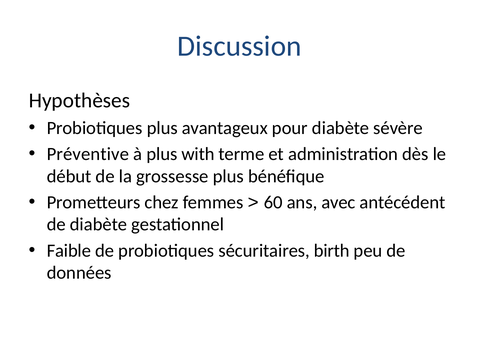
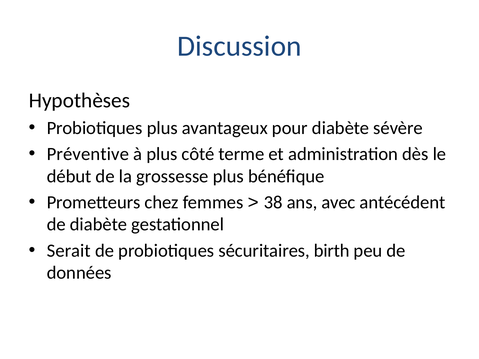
with: with -> côté
60: 60 -> 38
Faible: Faible -> Serait
